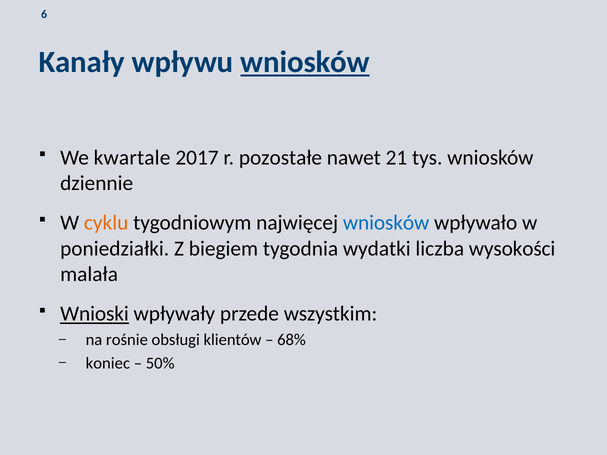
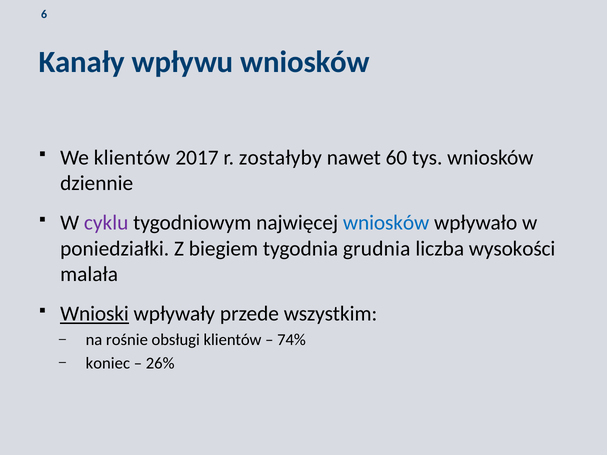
wniosków at (305, 62) underline: present -> none
We kwartale: kwartale -> klientów
pozostałe: pozostałe -> zostałyby
21: 21 -> 60
cyklu colour: orange -> purple
wydatki: wydatki -> grudnia
68%: 68% -> 74%
50%: 50% -> 26%
